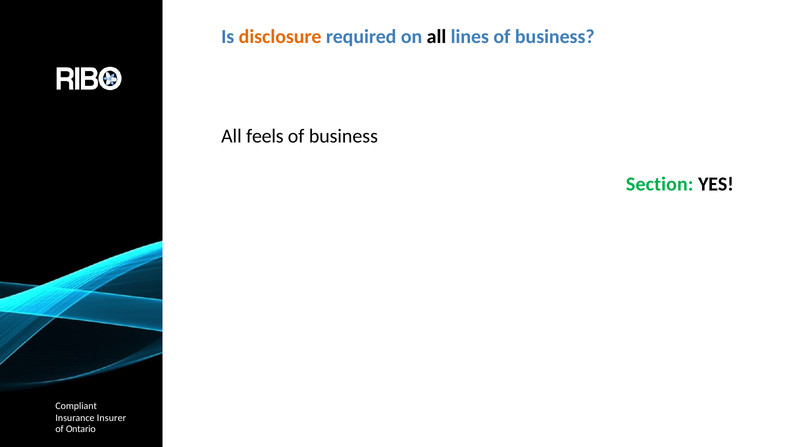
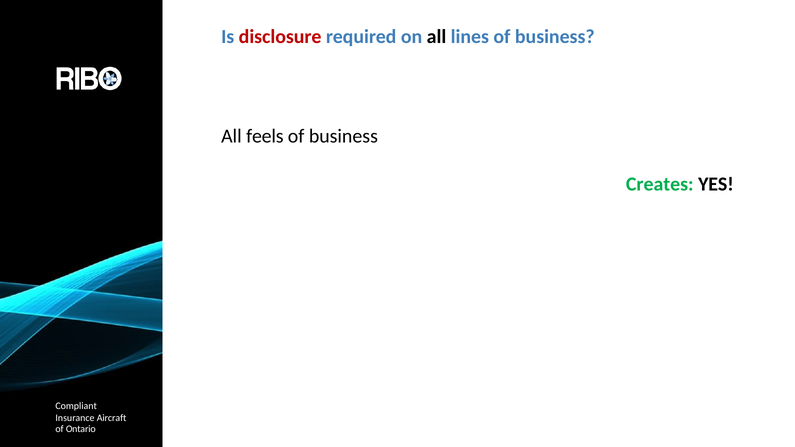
disclosure colour: orange -> red
Section: Section -> Creates
Insurer: Insurer -> Aircraft
